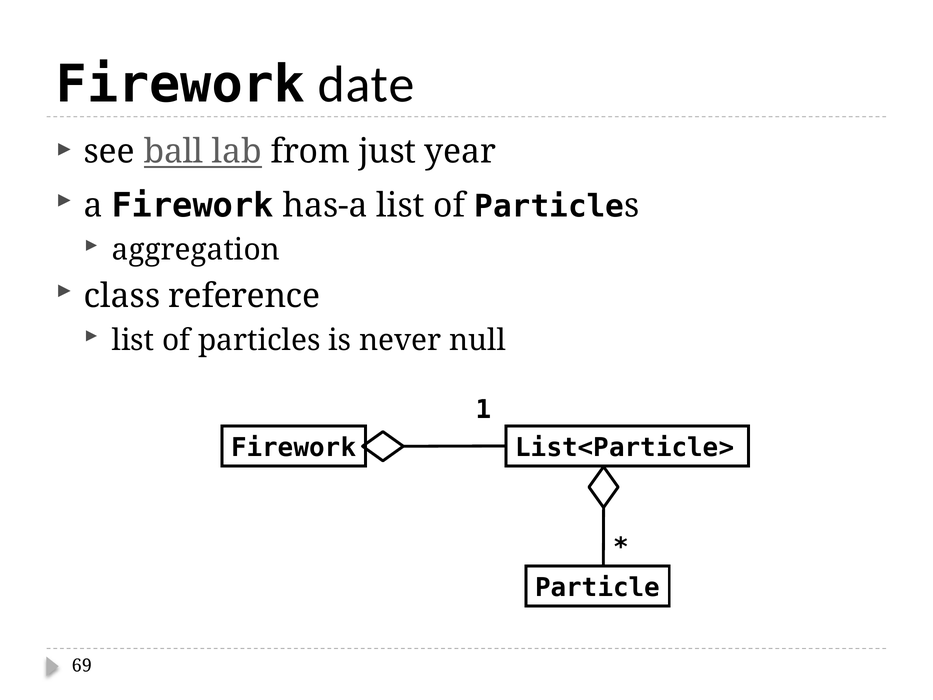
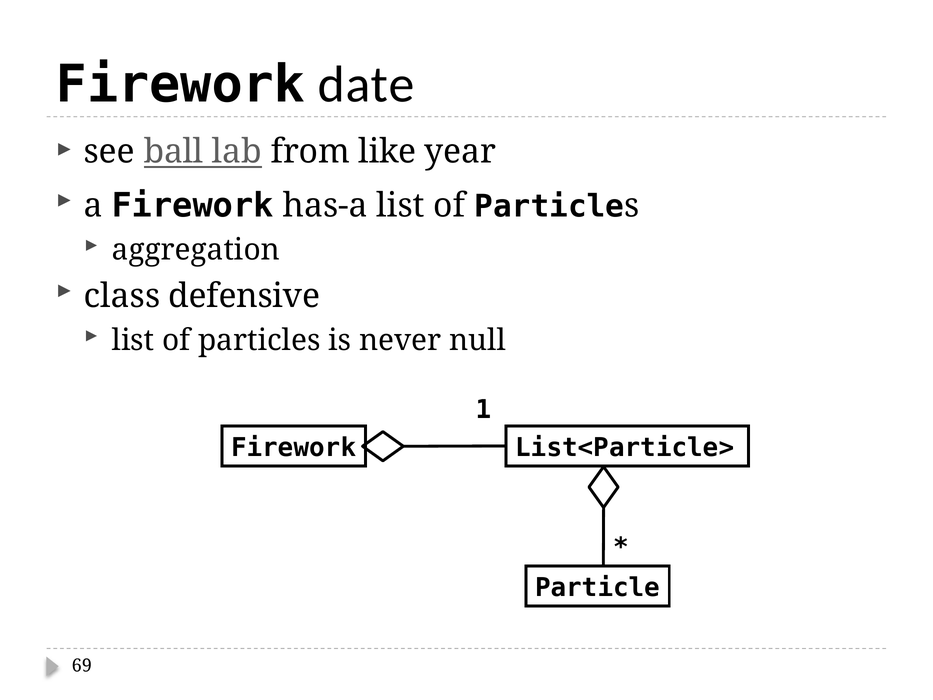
just: just -> like
reference: reference -> defensive
